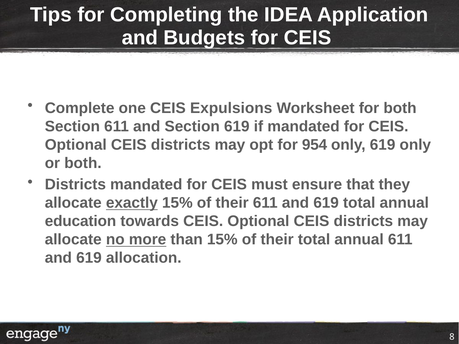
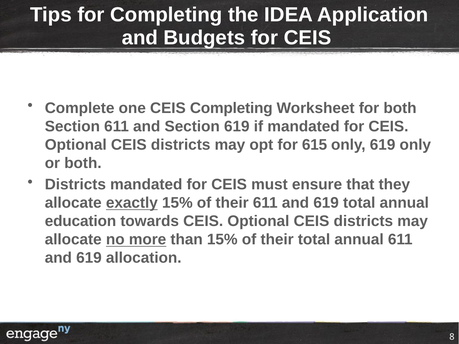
CEIS Expulsions: Expulsions -> Completing
954: 954 -> 615
